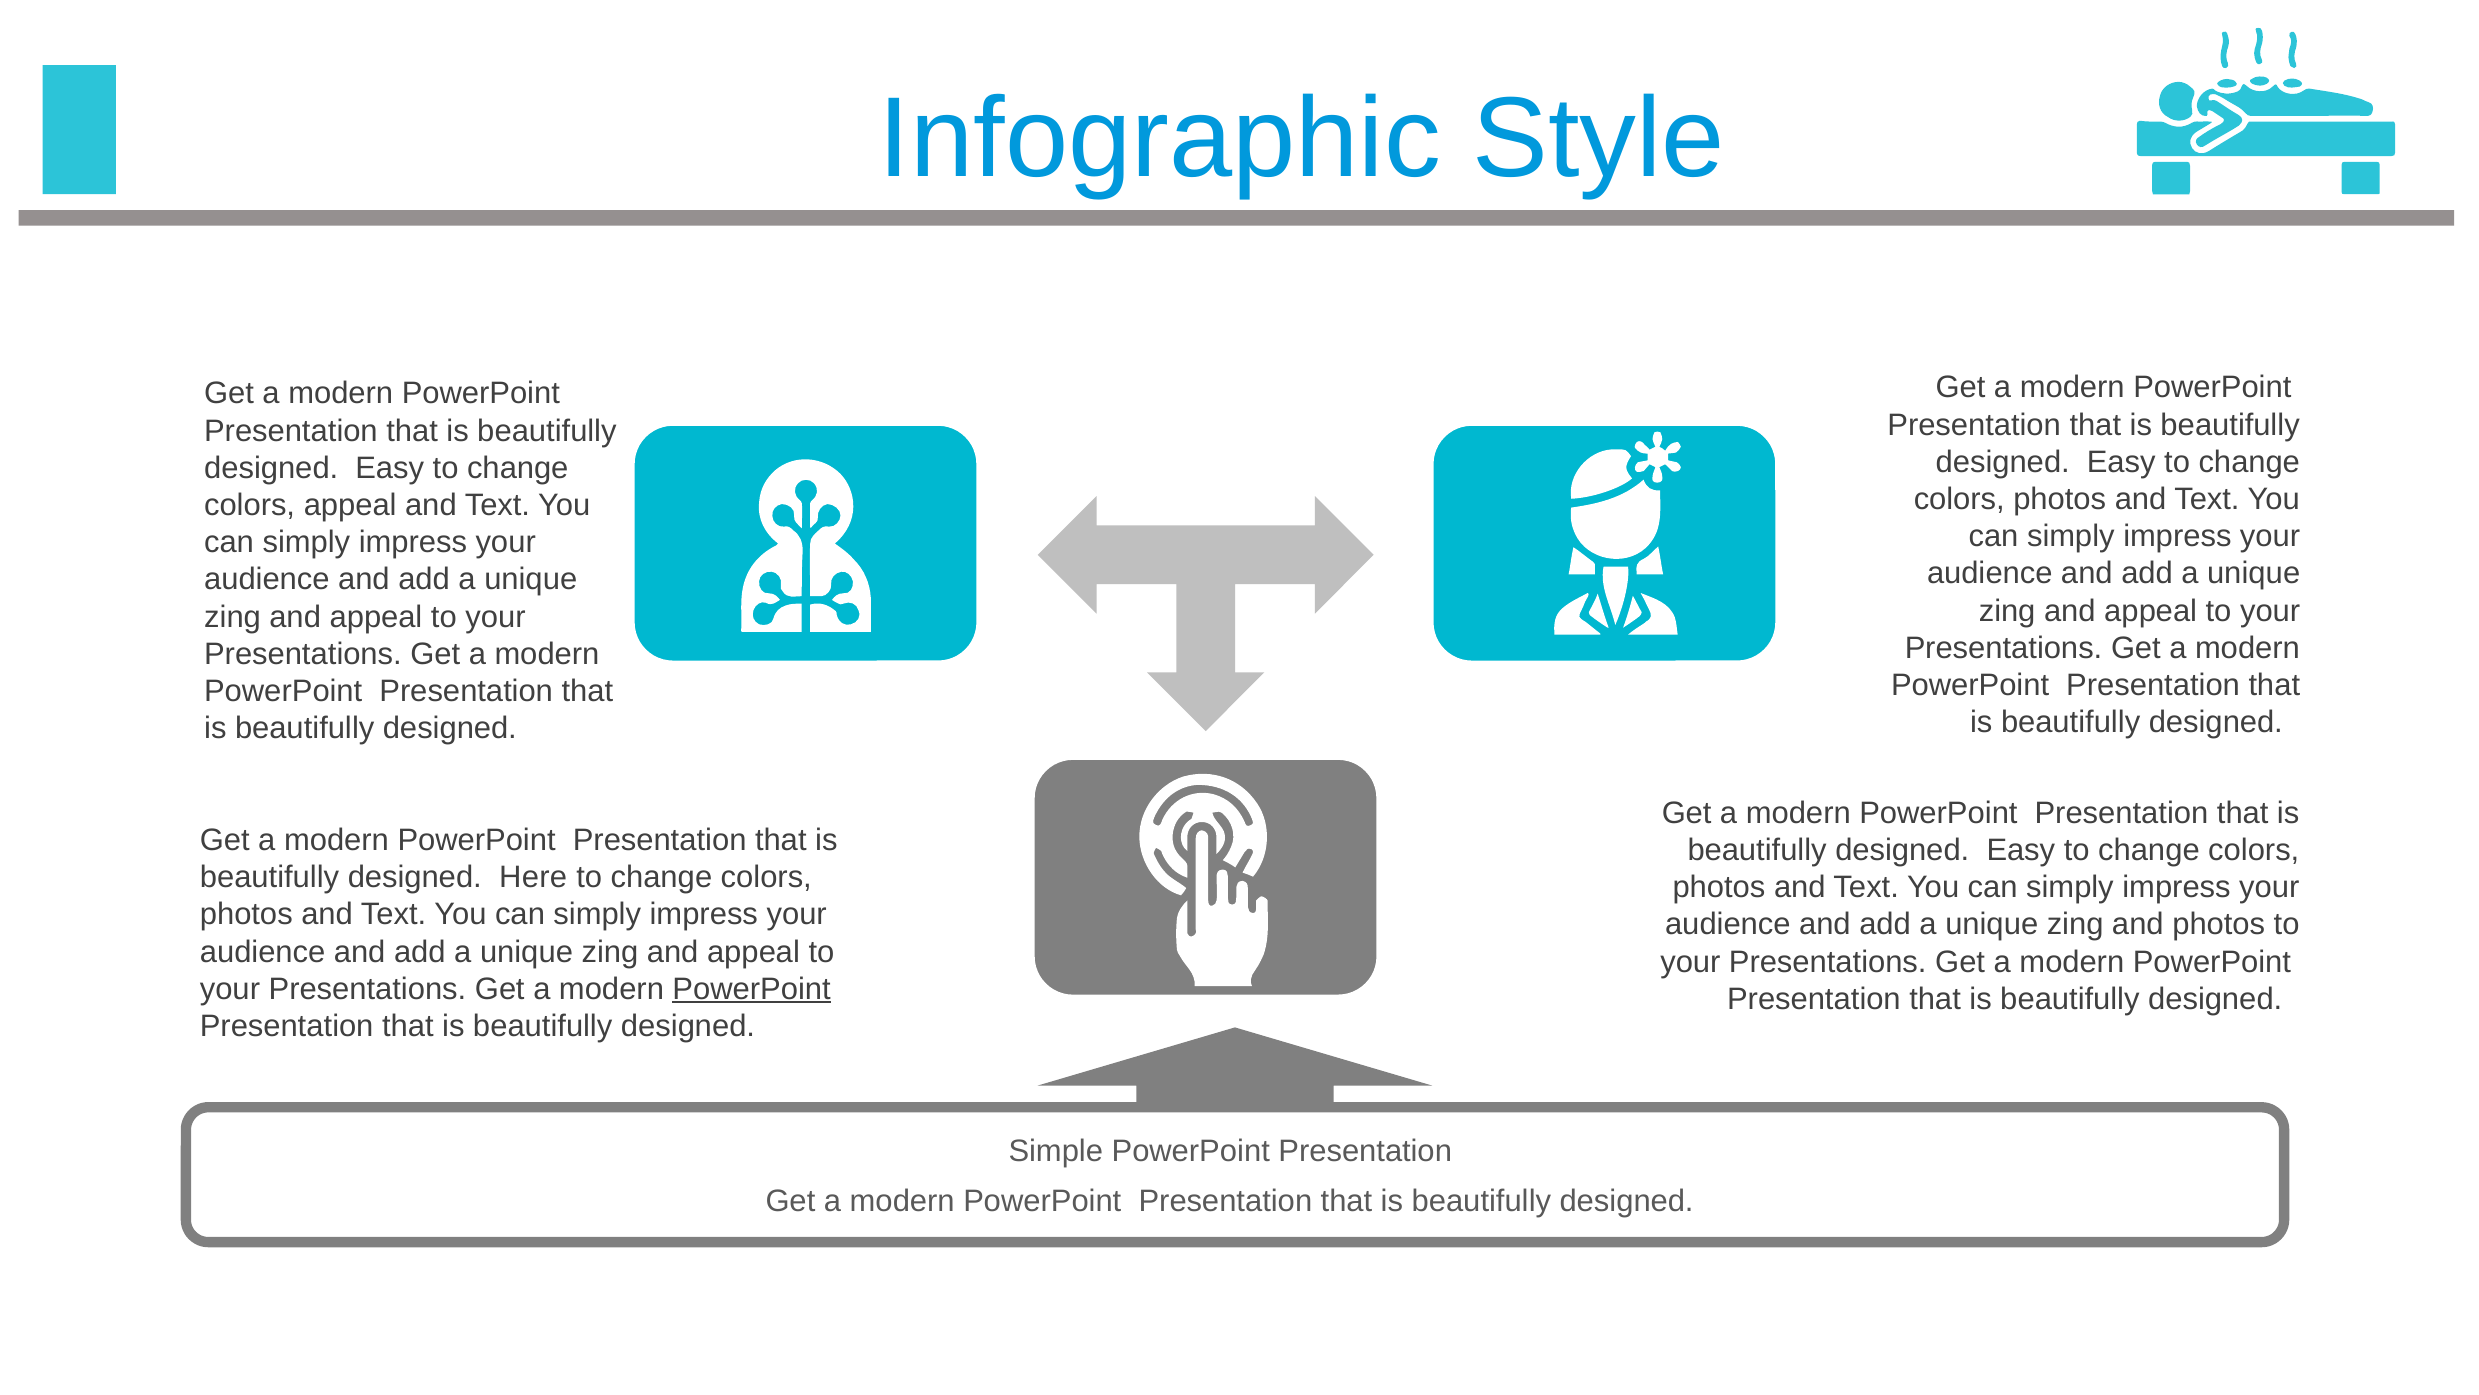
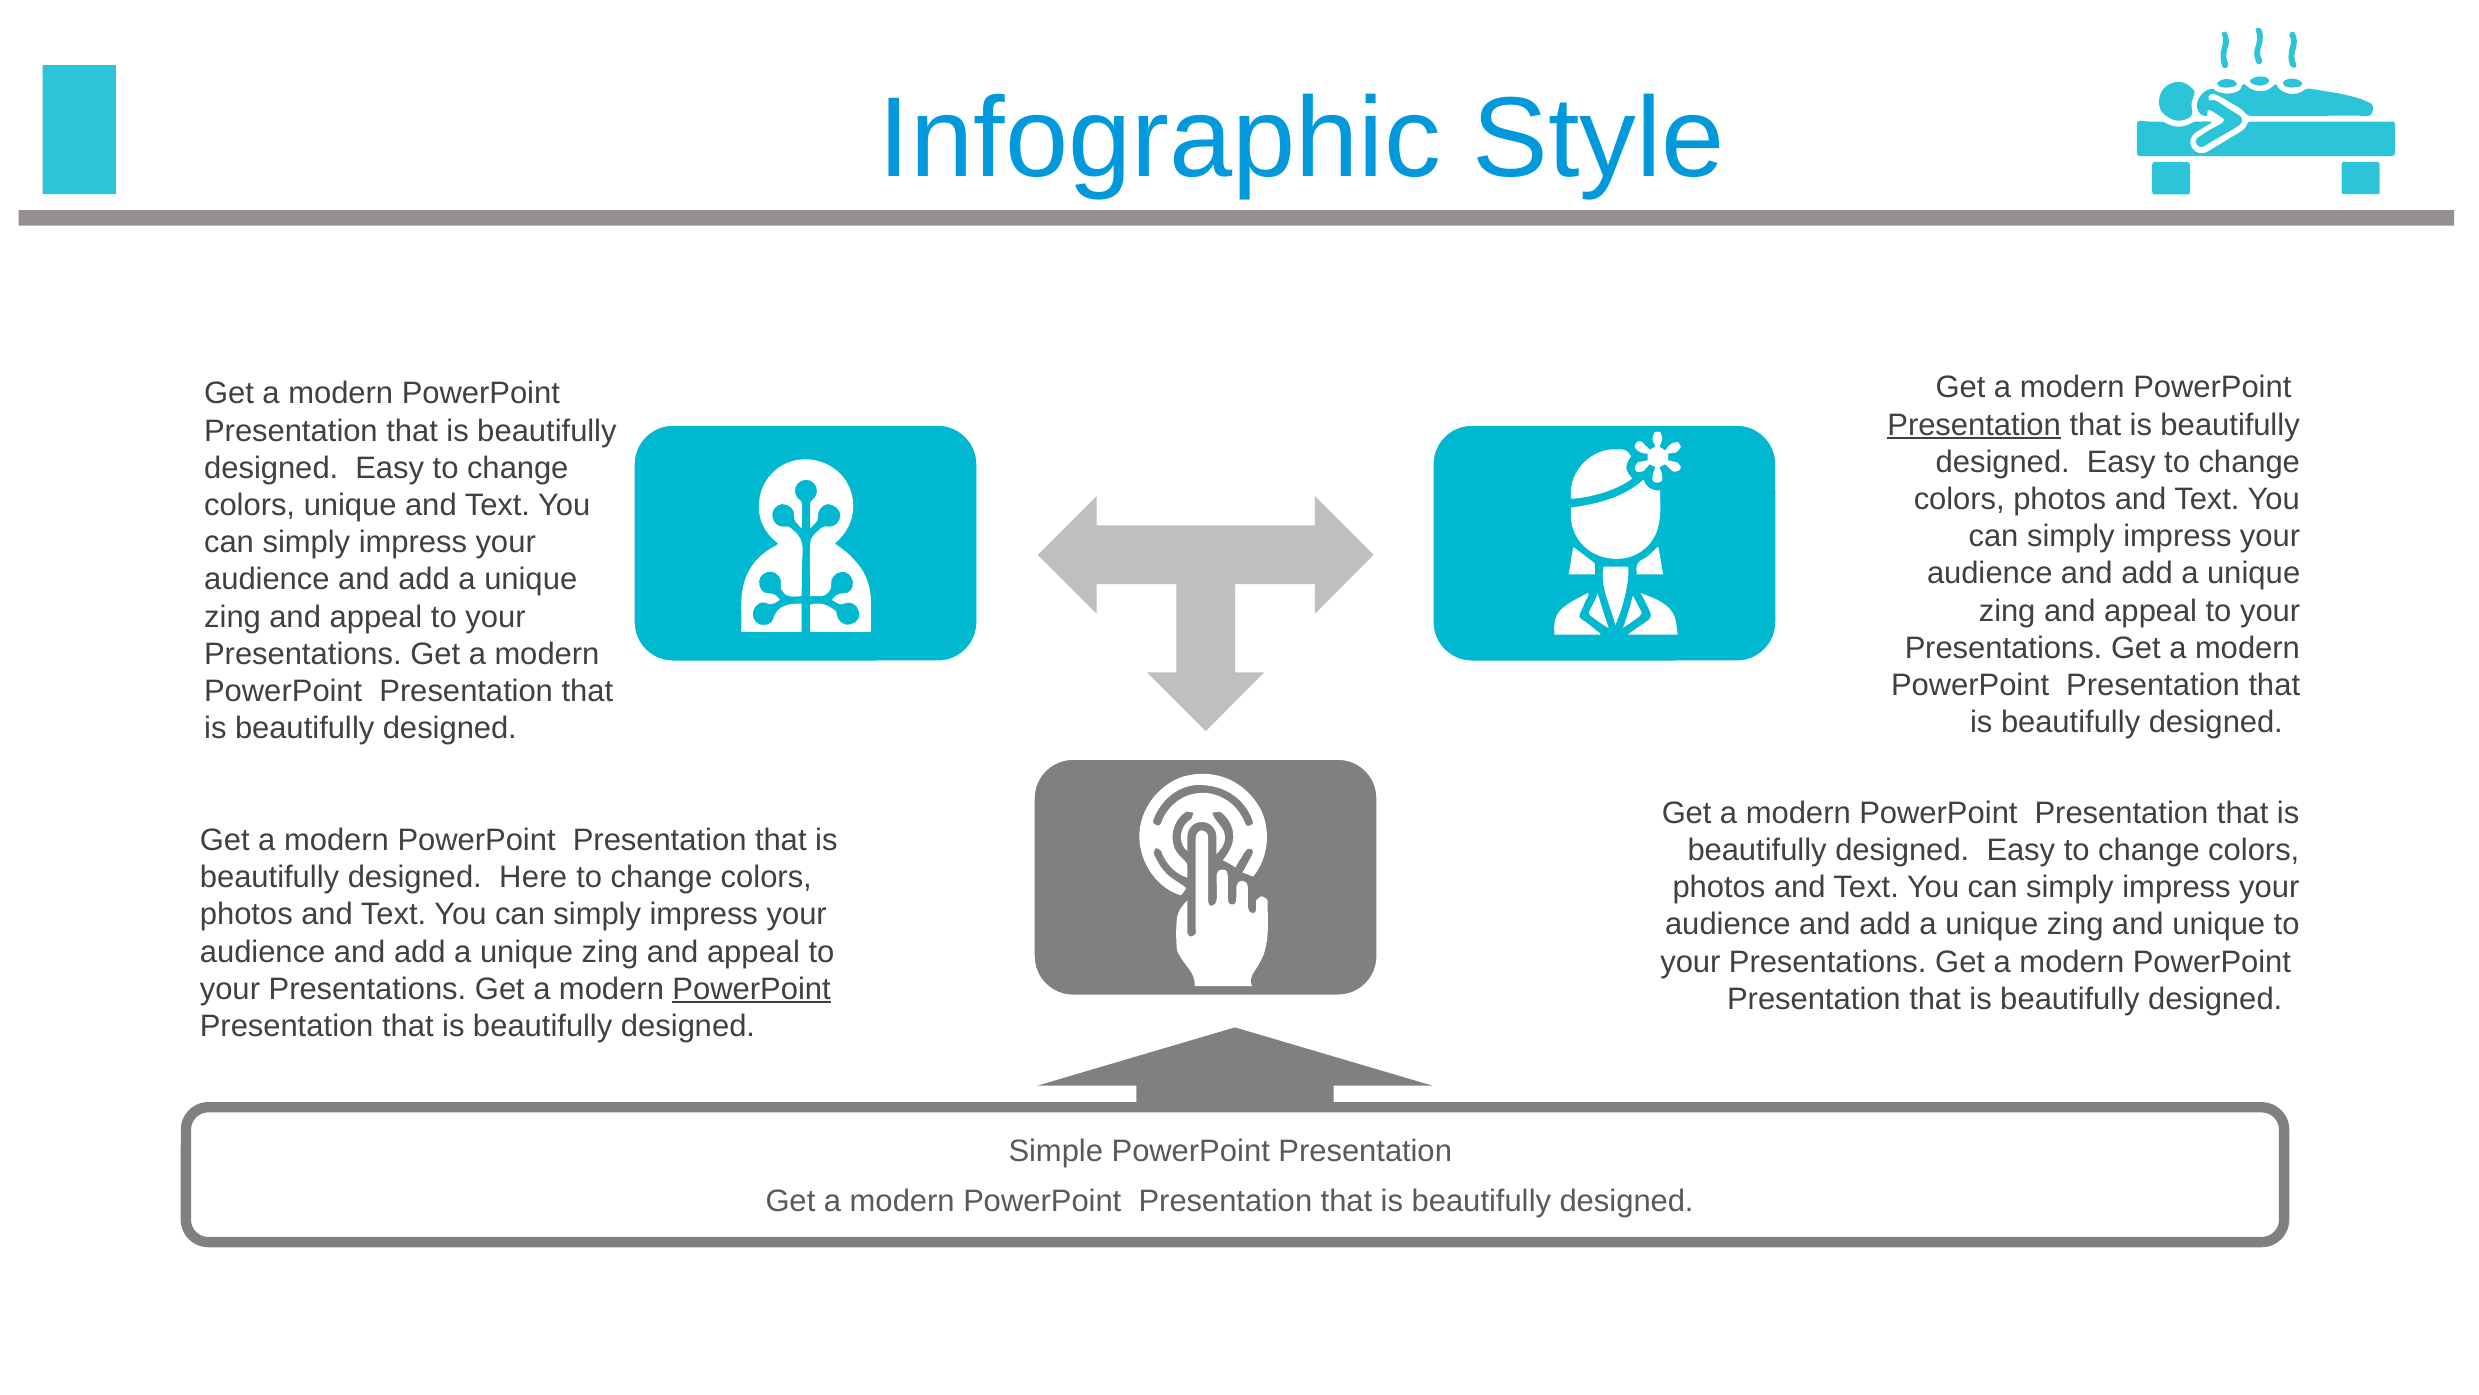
Presentation at (1974, 425) underline: none -> present
colors appeal: appeal -> unique
and photos: photos -> unique
